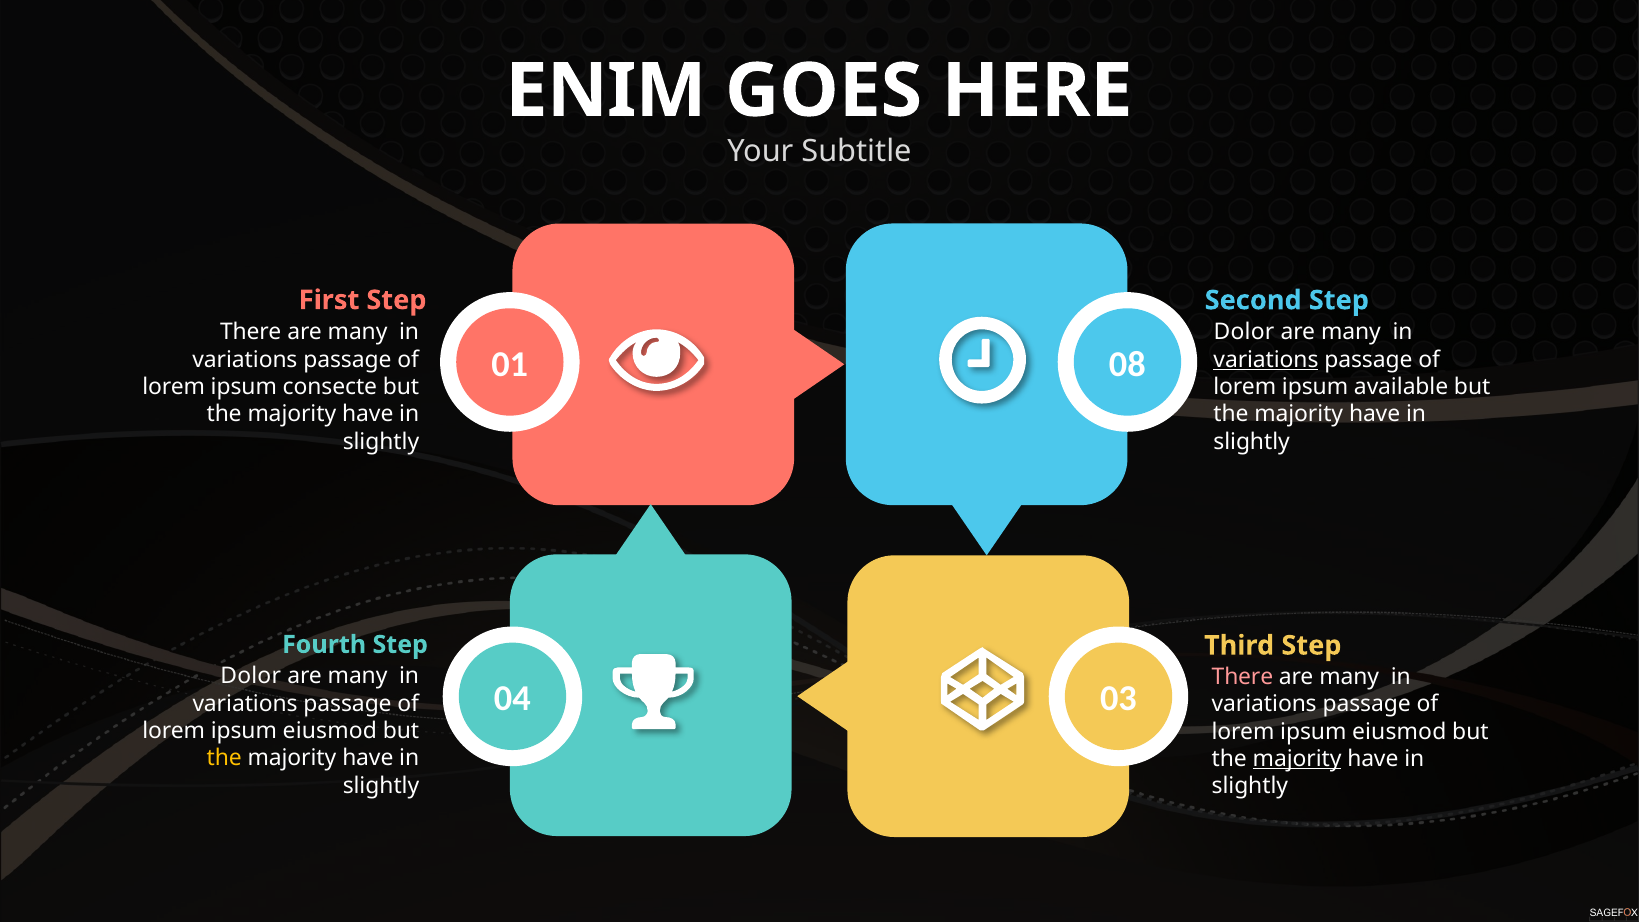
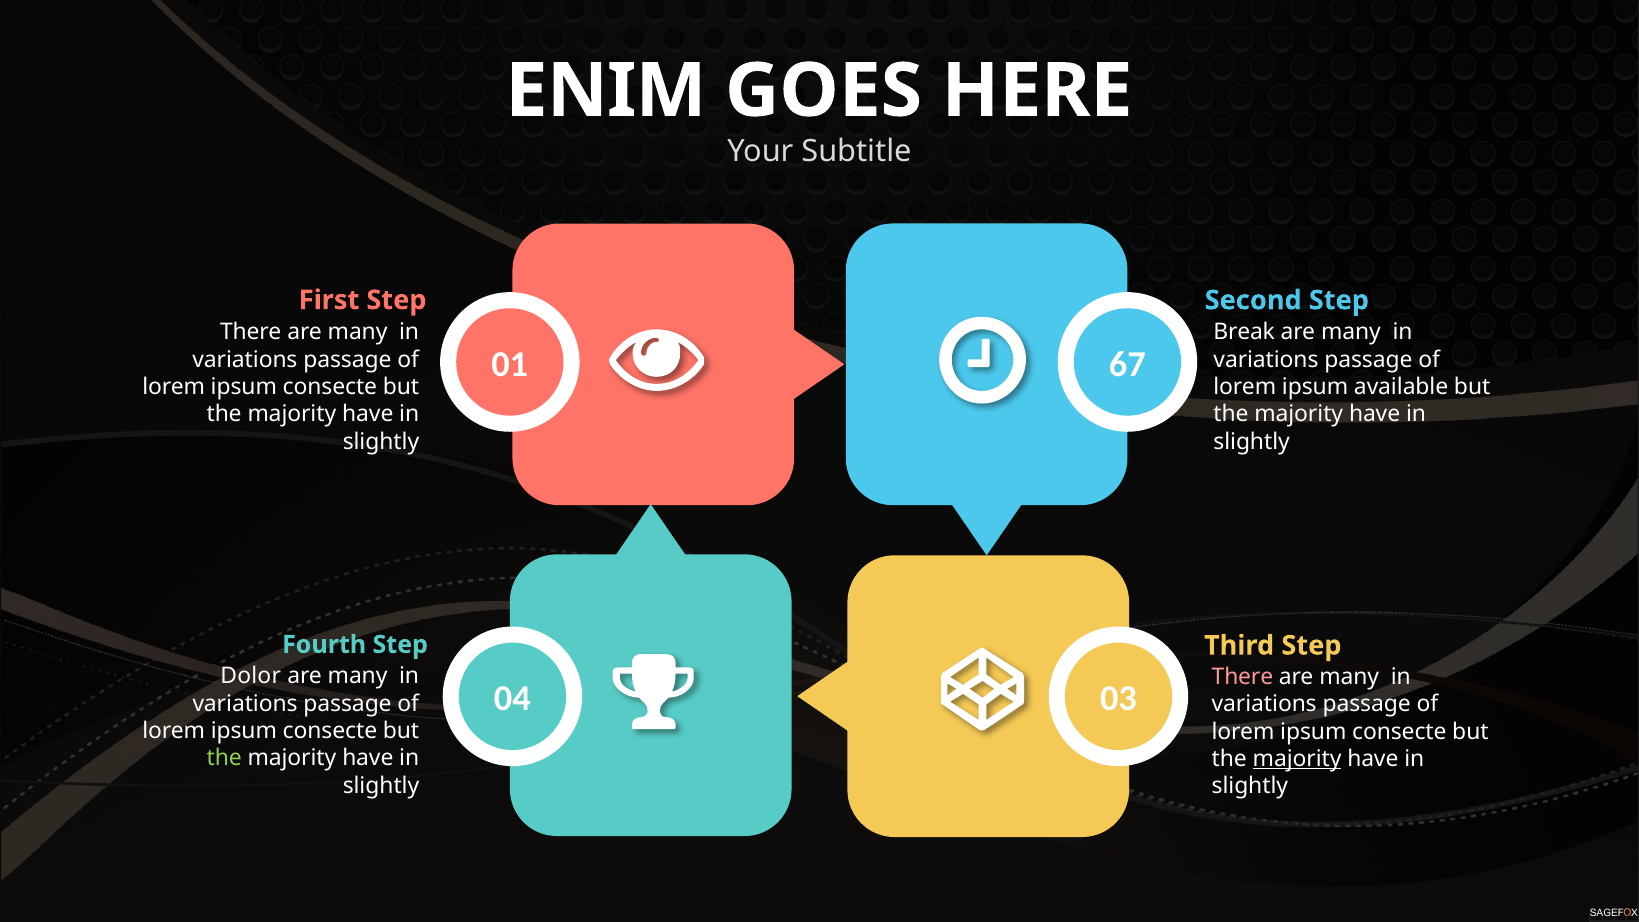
Dolor at (1244, 332): Dolor -> Break
08: 08 -> 67
variations at (1266, 359) underline: present -> none
eiusmod at (330, 731): eiusmod -> consecte
eiusmod at (1399, 732): eiusmod -> consecte
the at (224, 758) colour: yellow -> light green
